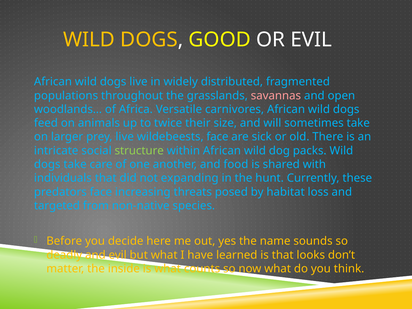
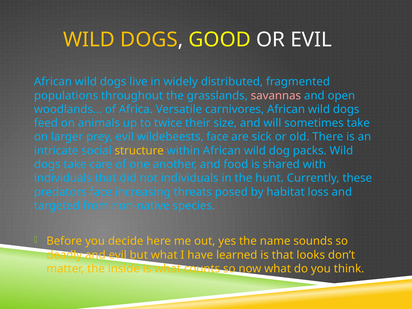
prey live: live -> evil
structure colour: light green -> yellow
not expanding: expanding -> individuals
